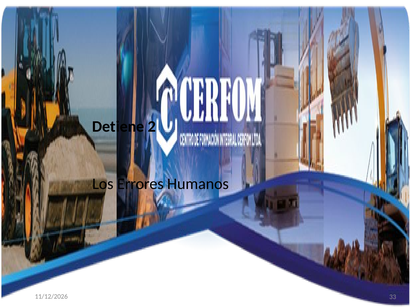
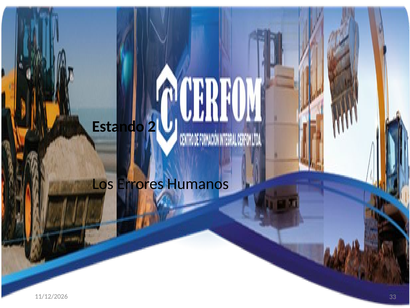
Detiene: Detiene -> Estando
